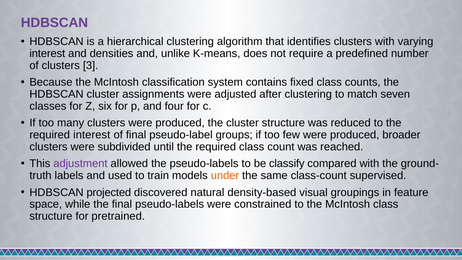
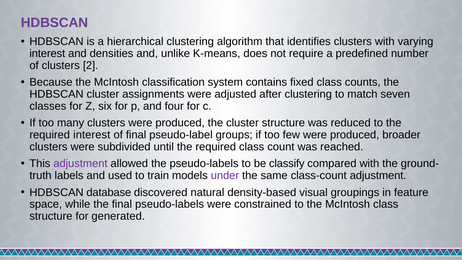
3: 3 -> 2
under colour: orange -> purple
class-count supervised: supervised -> adjustment
projected: projected -> database
pretrained: pretrained -> generated
